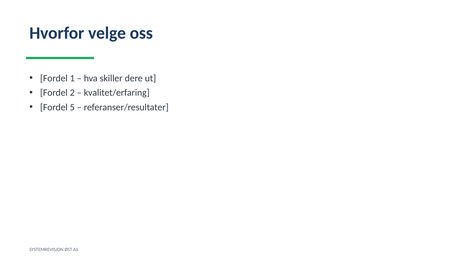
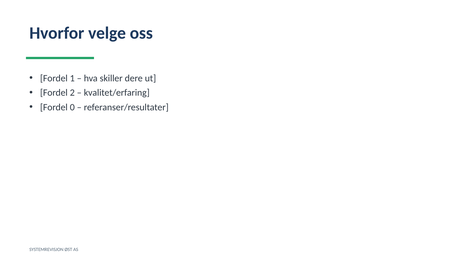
5: 5 -> 0
